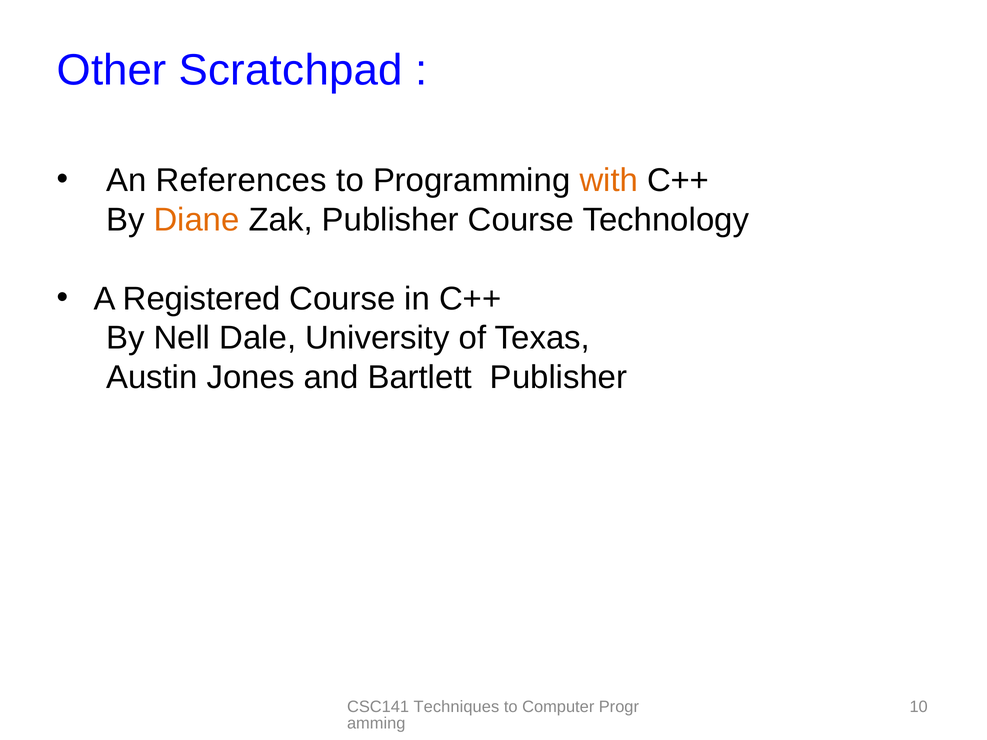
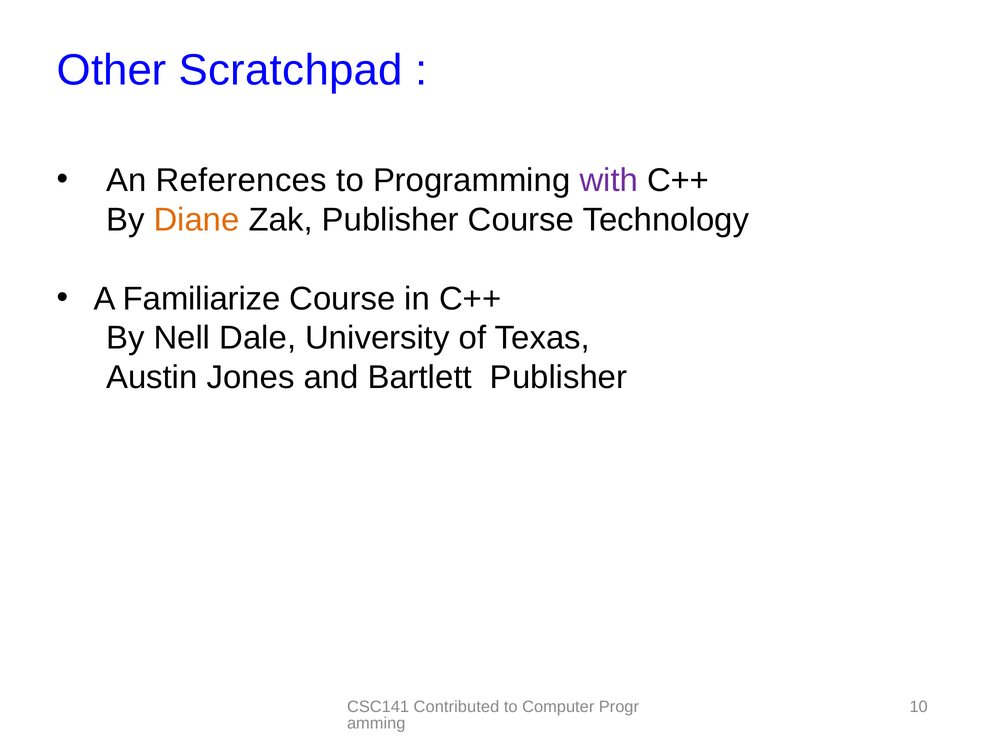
with colour: orange -> purple
Registered: Registered -> Familiarize
Techniques: Techniques -> Contributed
